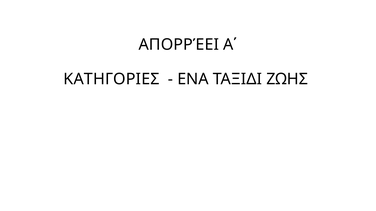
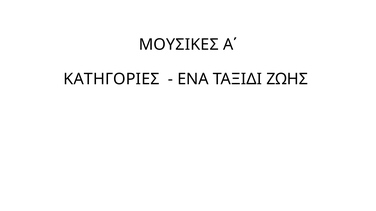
ΑΠΟΡΡΈΕΙ: ΑΠΟΡΡΈΕΙ -> ΜΟΥΣΙΚΕΣ
